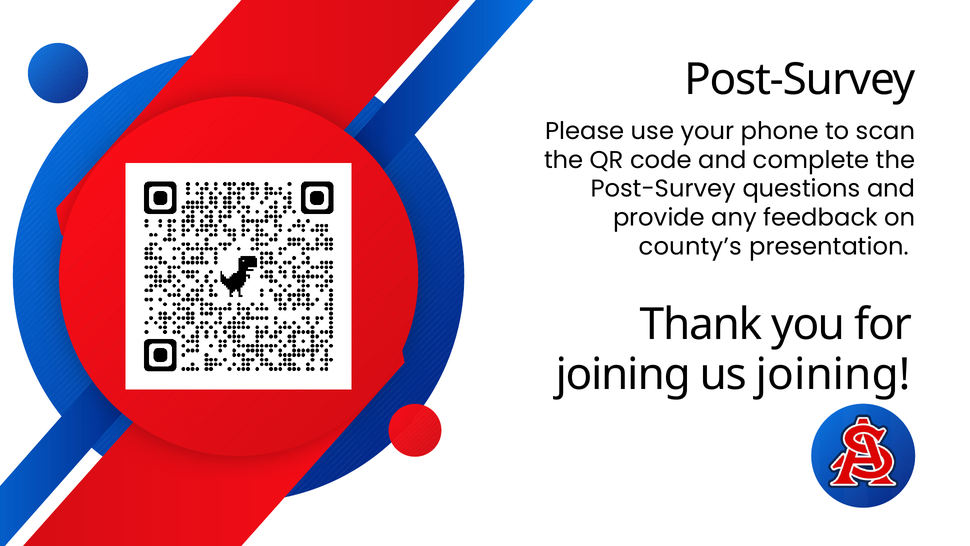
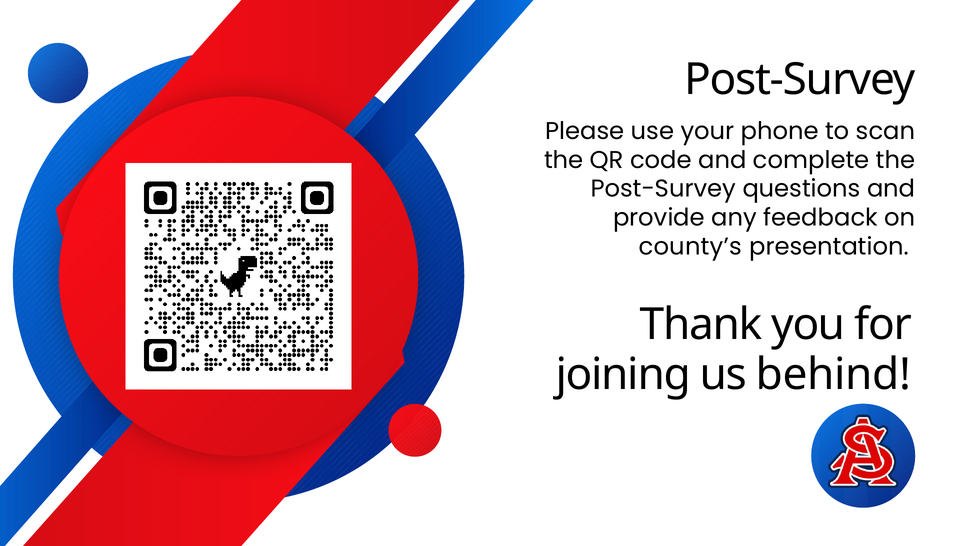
us joining: joining -> behind
